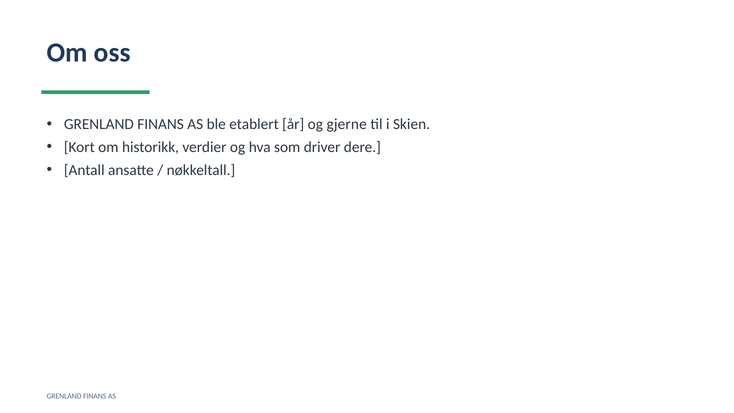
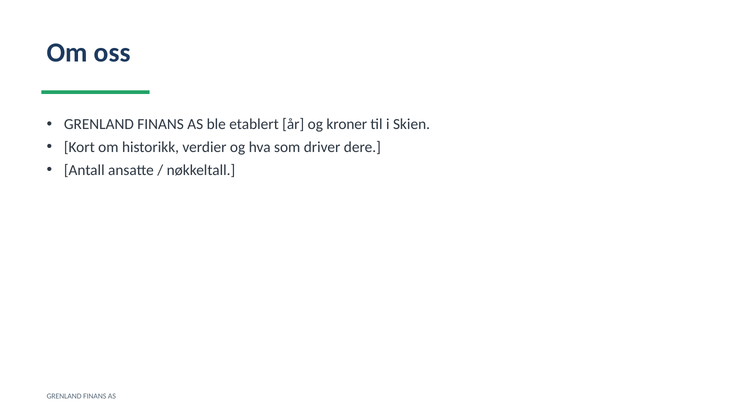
gjerne: gjerne -> kroner
